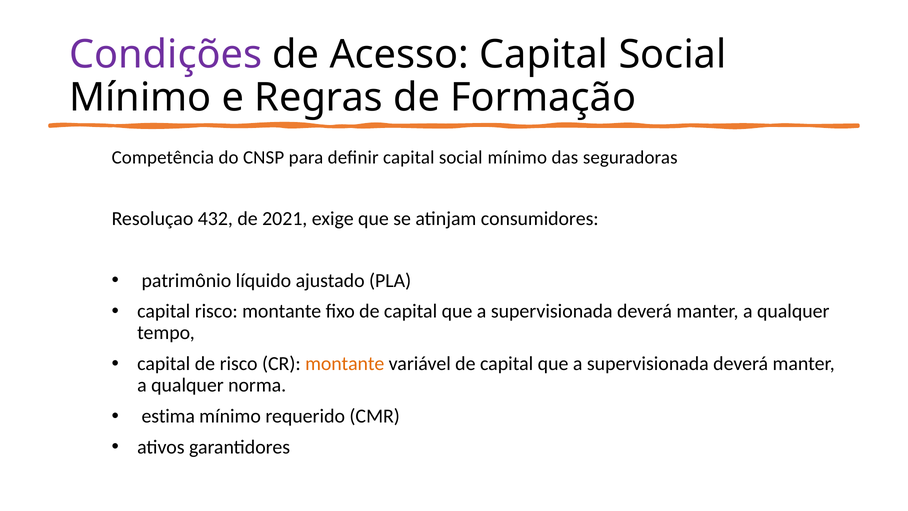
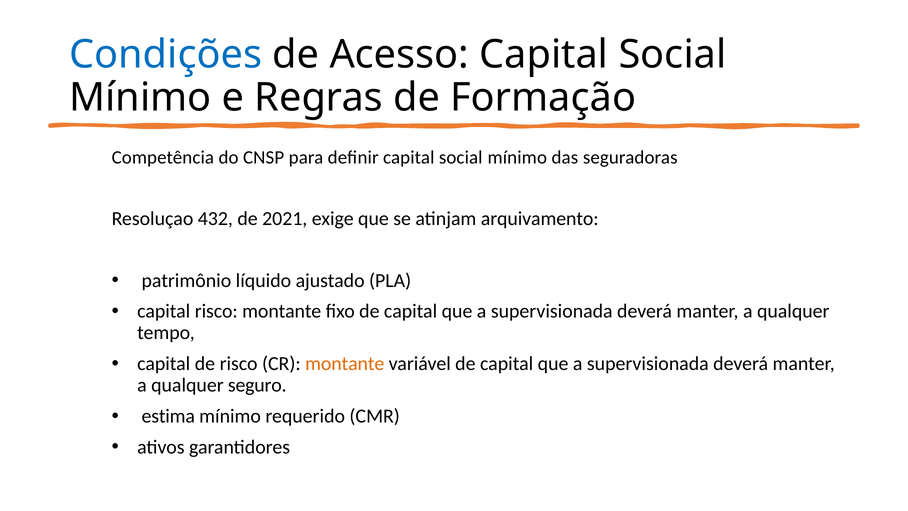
Condições colour: purple -> blue
consumidores: consumidores -> arquivamento
norma: norma -> seguro
